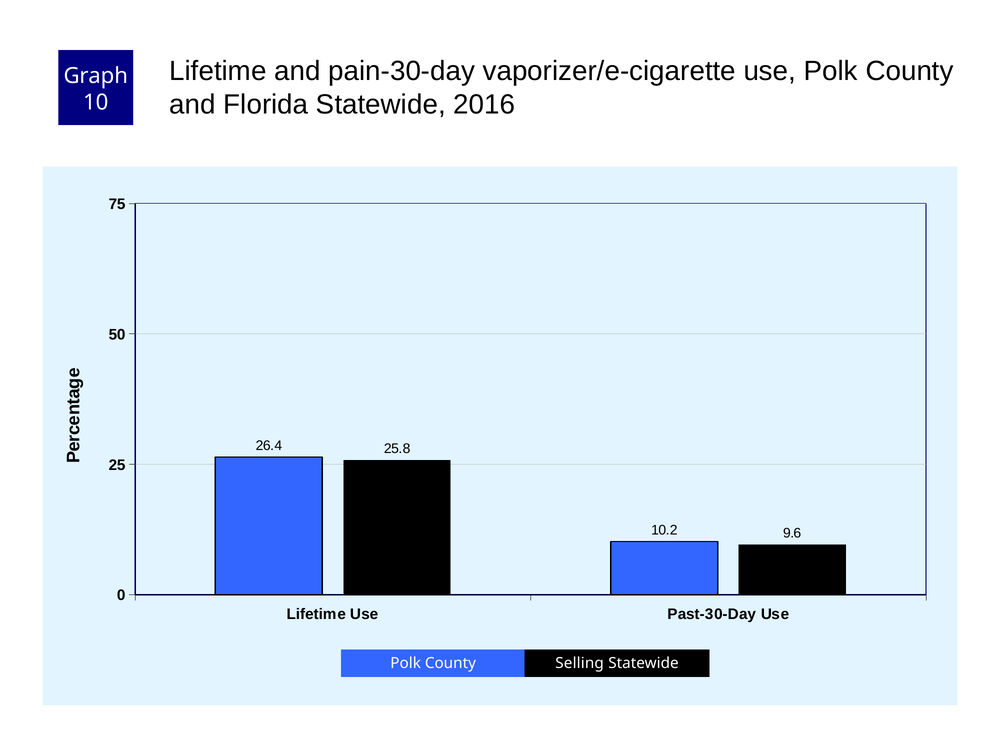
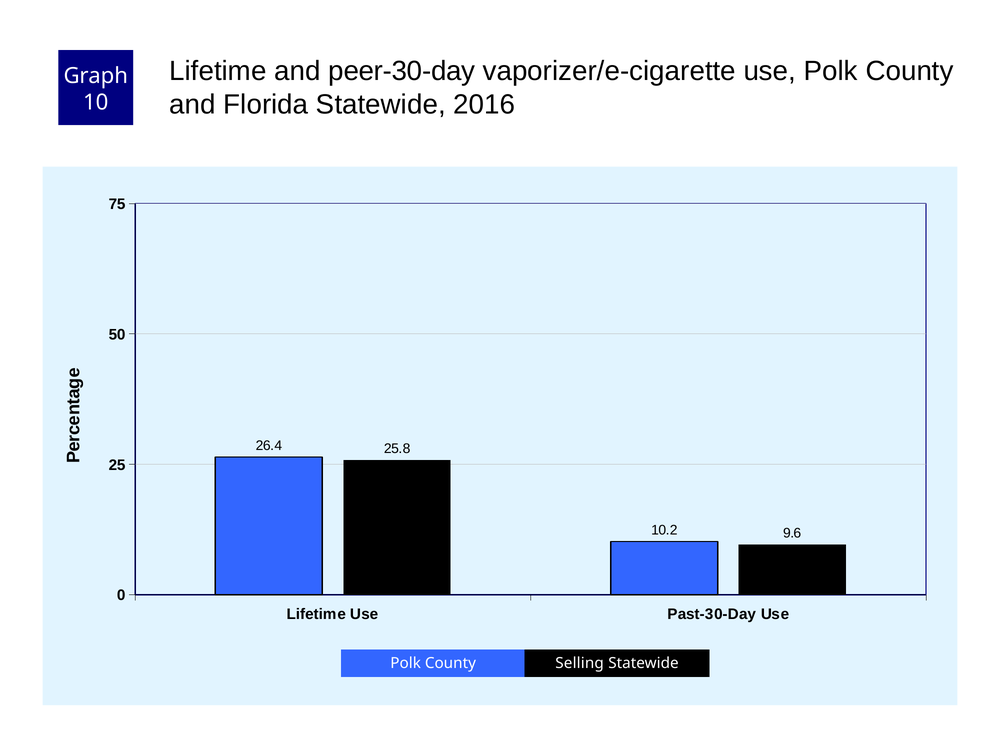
pain-30-day: pain-30-day -> peer-30-day
